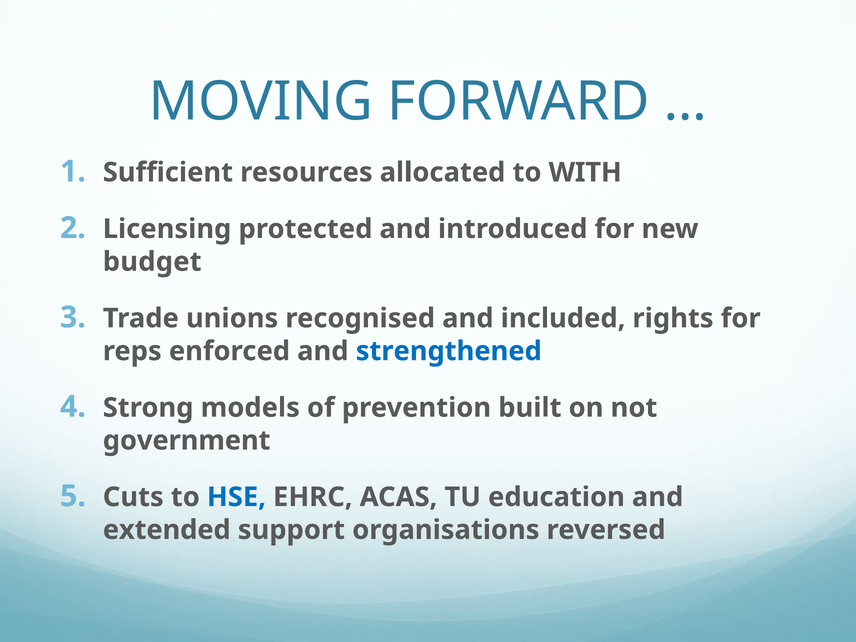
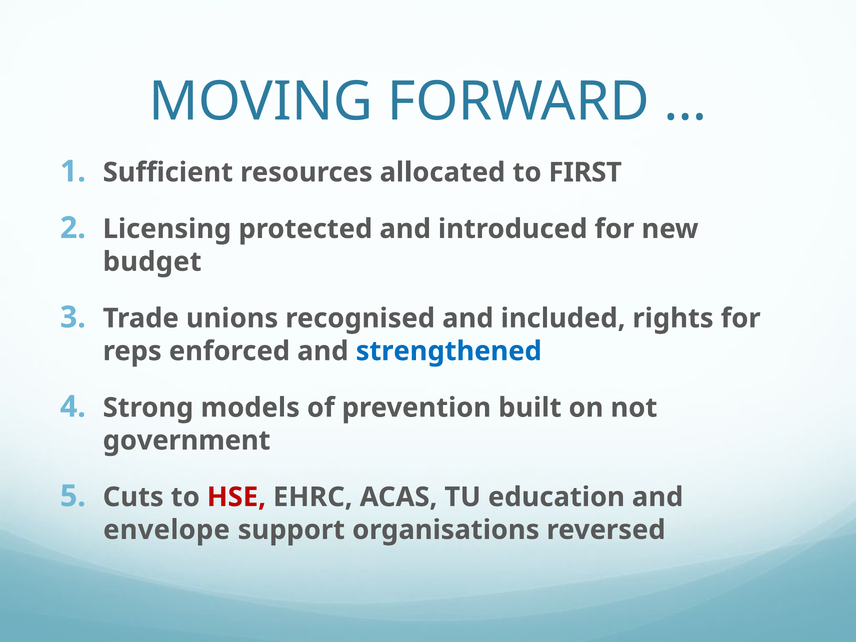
WITH: WITH -> FIRST
HSE colour: blue -> red
extended: extended -> envelope
